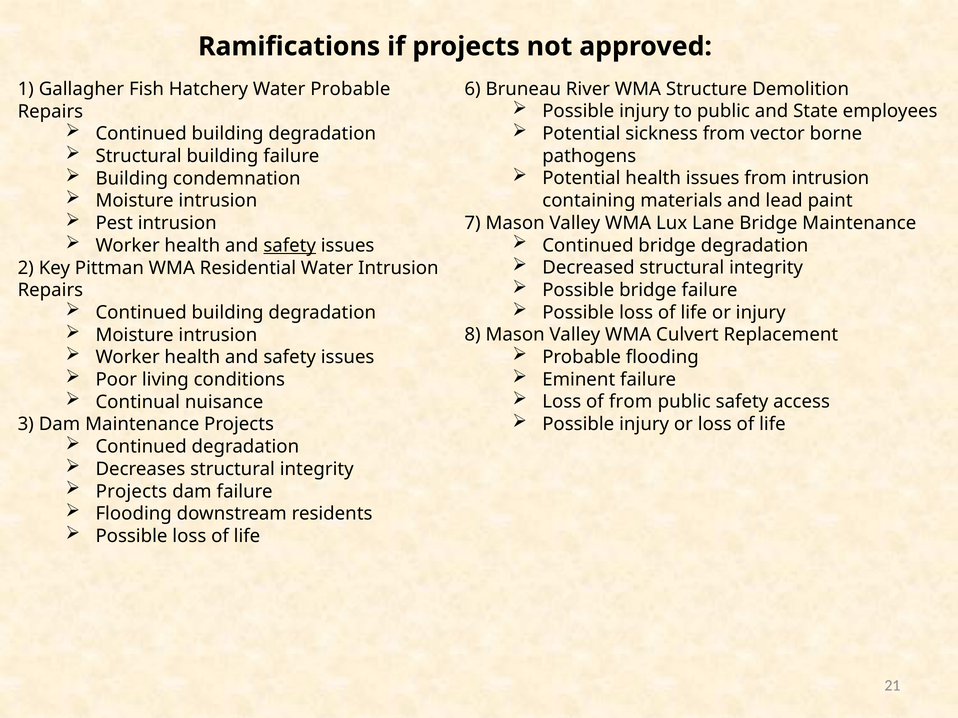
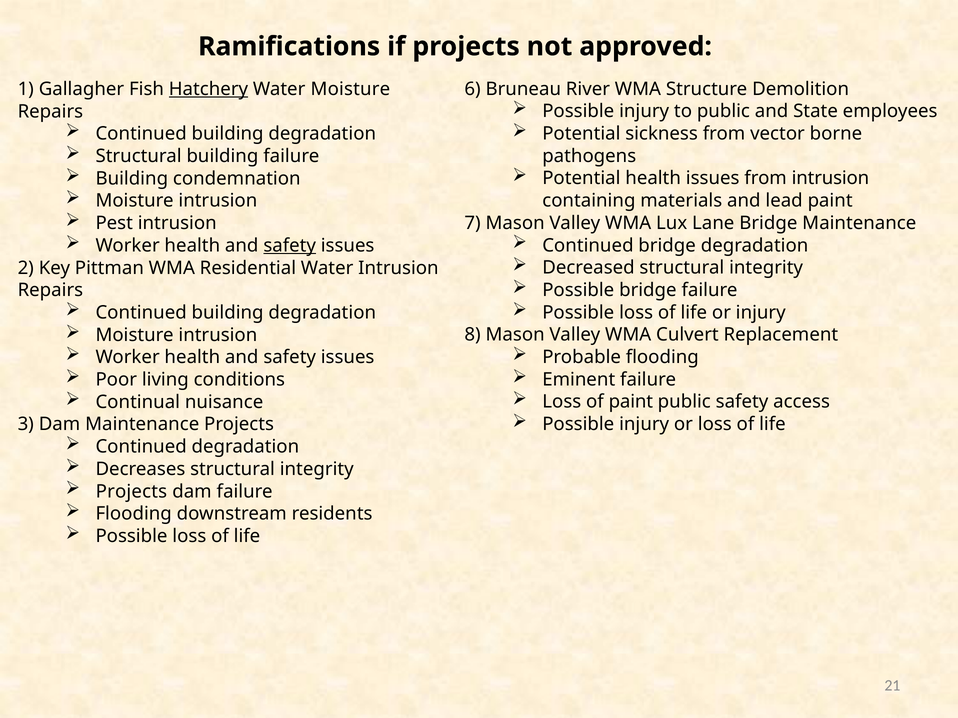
Hatchery underline: none -> present
Water Probable: Probable -> Moisture
of from: from -> paint
